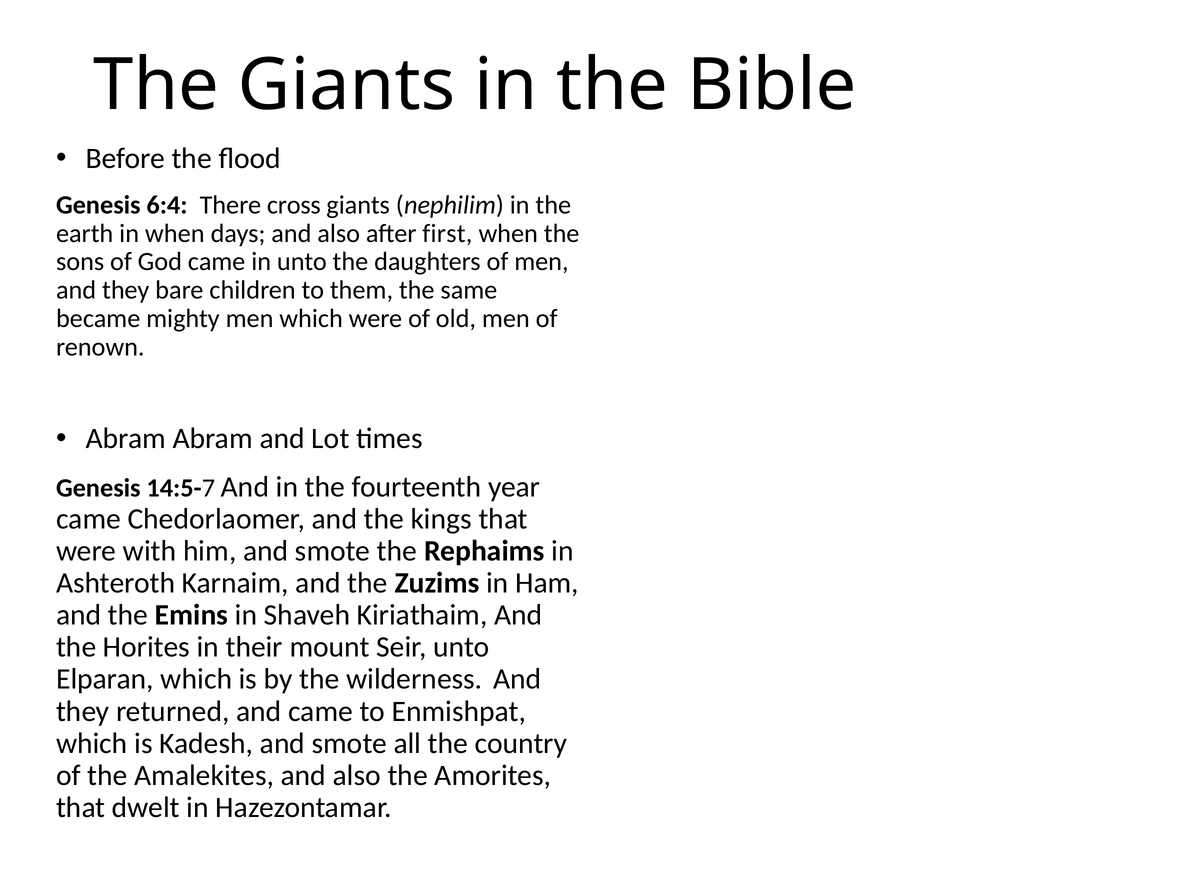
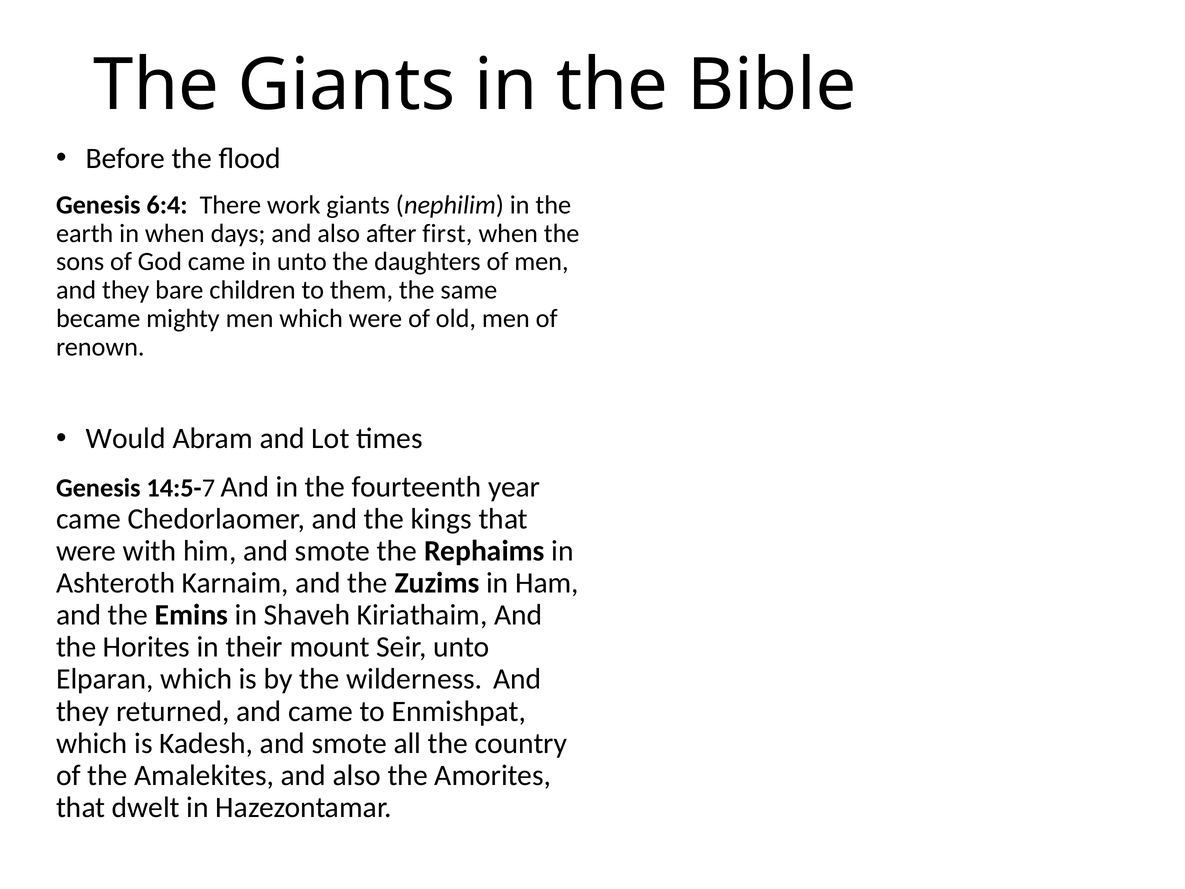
cross: cross -> work
Abram at (126, 439): Abram -> Would
